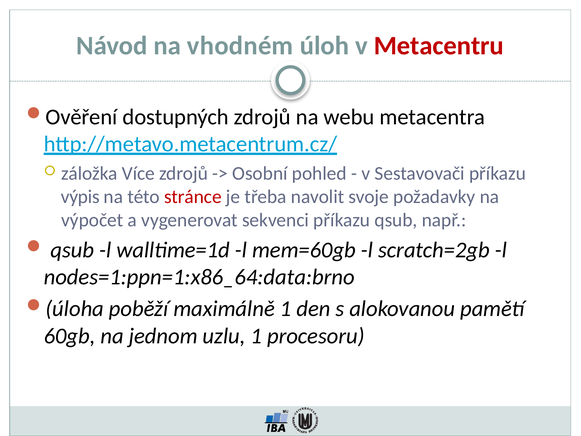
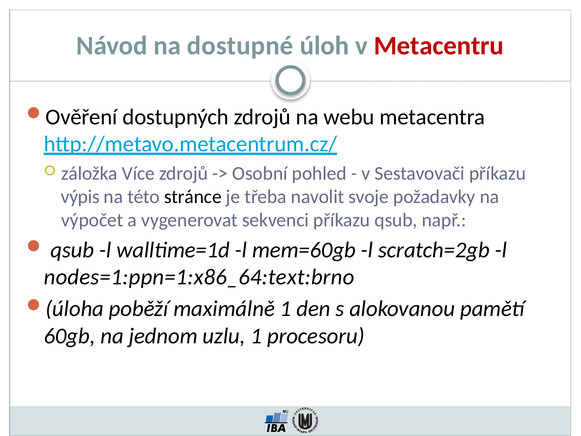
vhodném: vhodném -> dostupné
stránce colour: red -> black
nodes=1:ppn=1:x86_64:data:brno: nodes=1:ppn=1:x86_64:data:brno -> nodes=1:ppn=1:x86_64:text:brno
